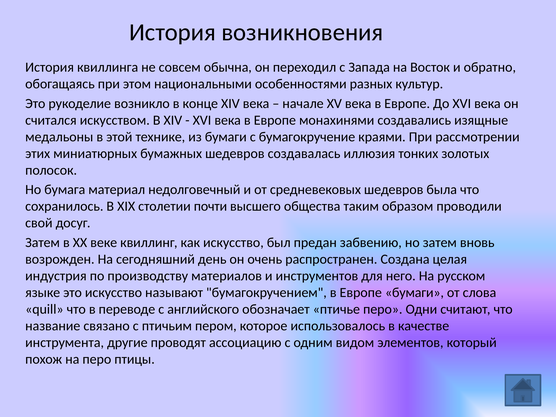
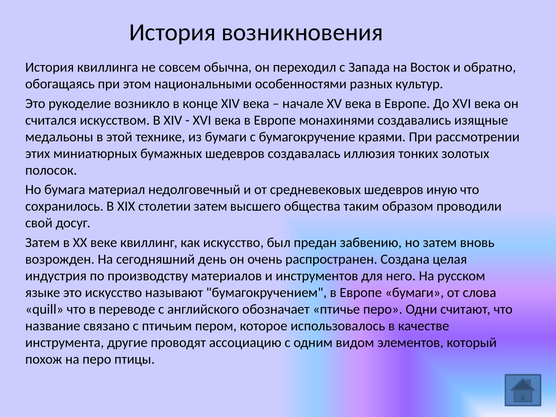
была: была -> иную
столетии почти: почти -> затем
